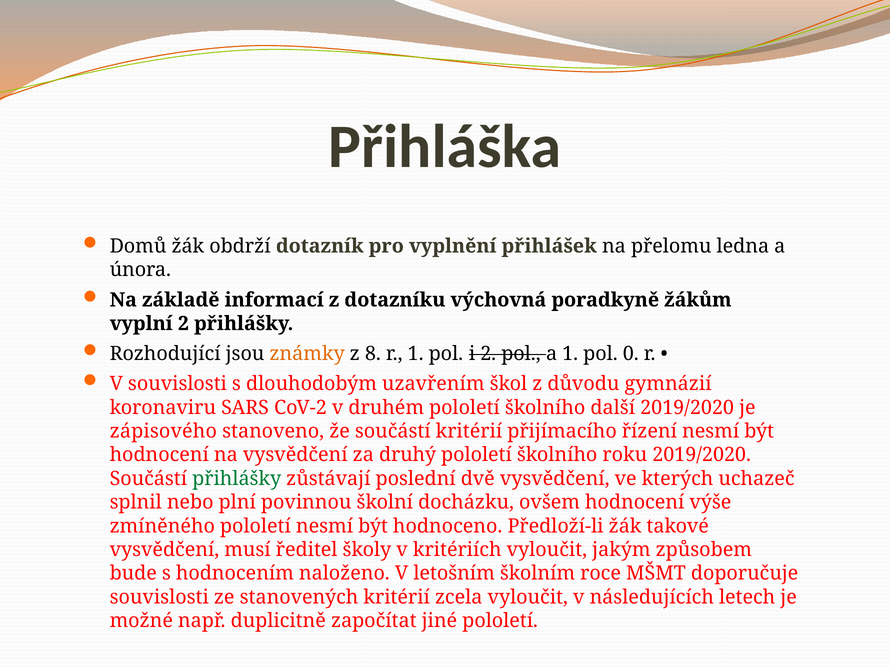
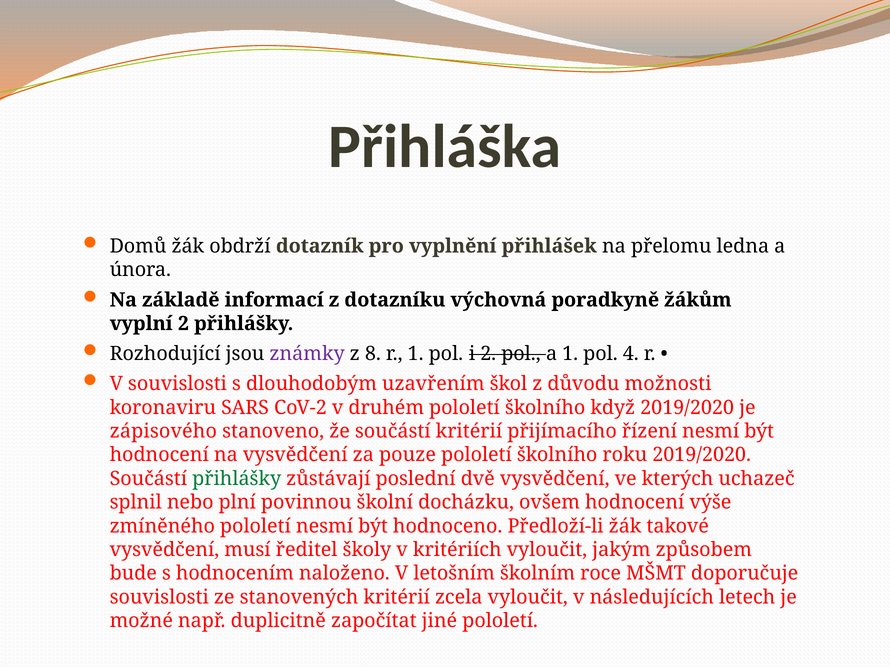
známky colour: orange -> purple
0: 0 -> 4
gymnázií: gymnázií -> možnosti
další: další -> když
druhý: druhý -> pouze
